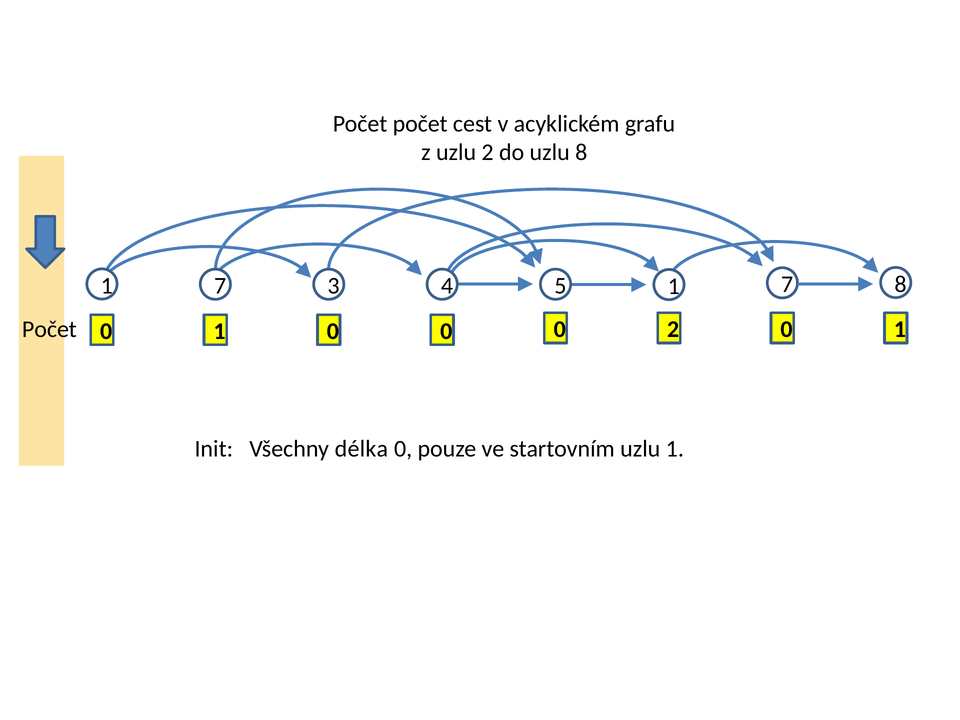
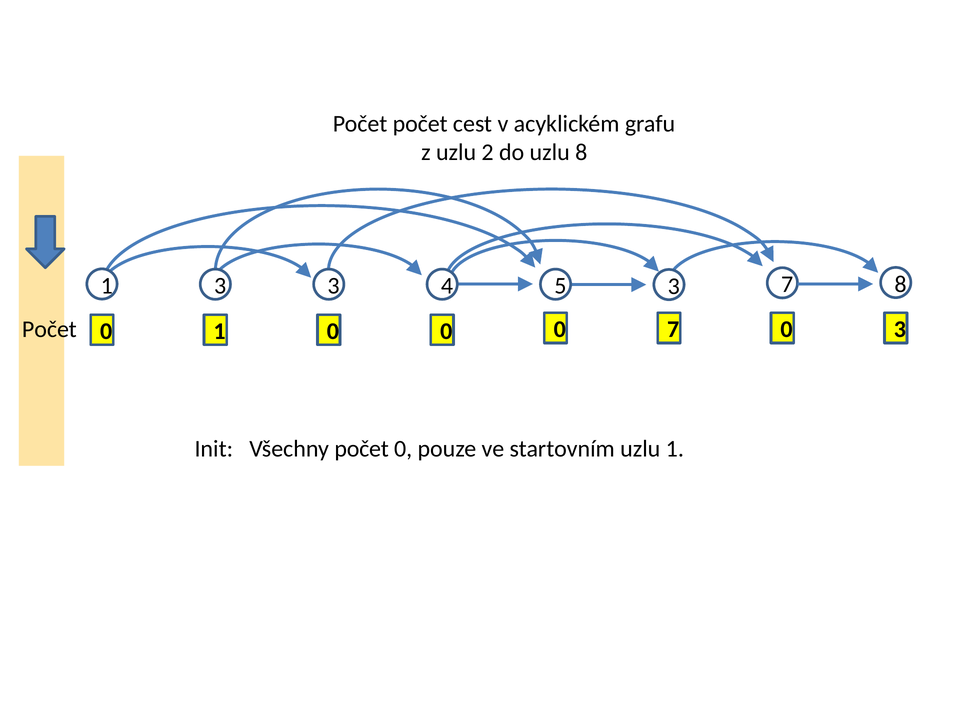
1 7: 7 -> 3
5 1: 1 -> 3
0 2: 2 -> 7
1 at (900, 330): 1 -> 3
Všechny délka: délka -> počet
